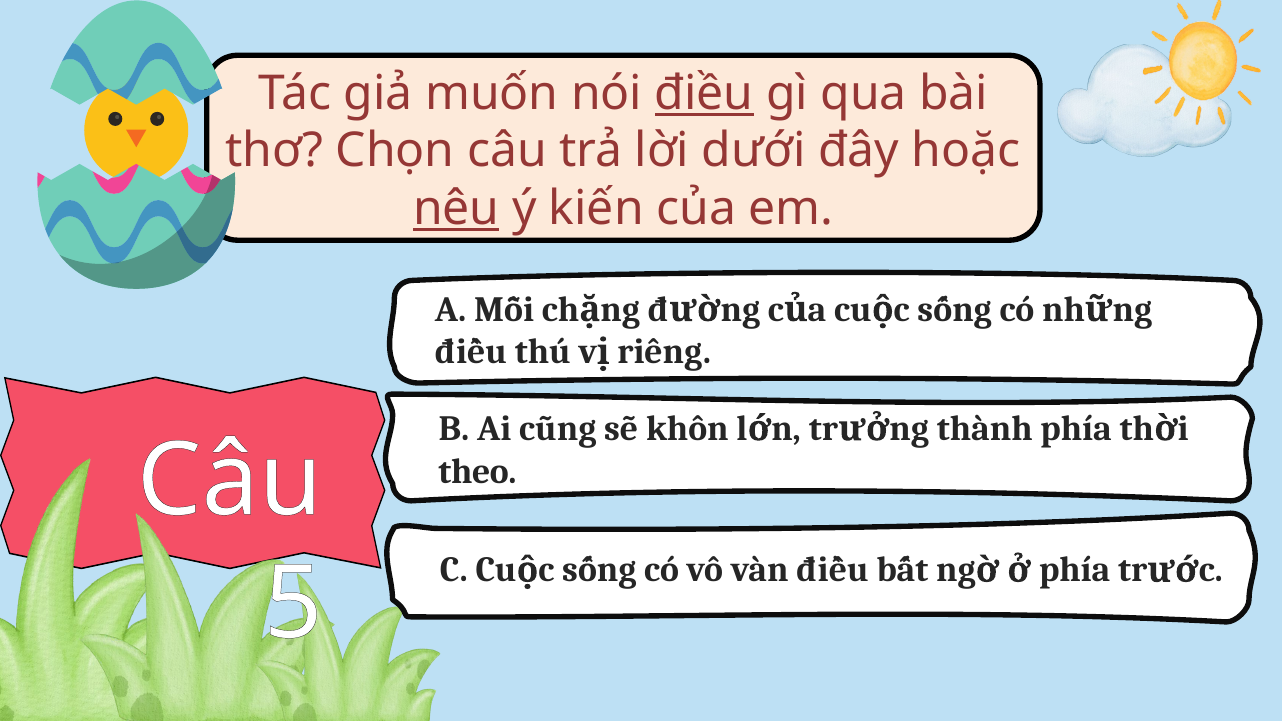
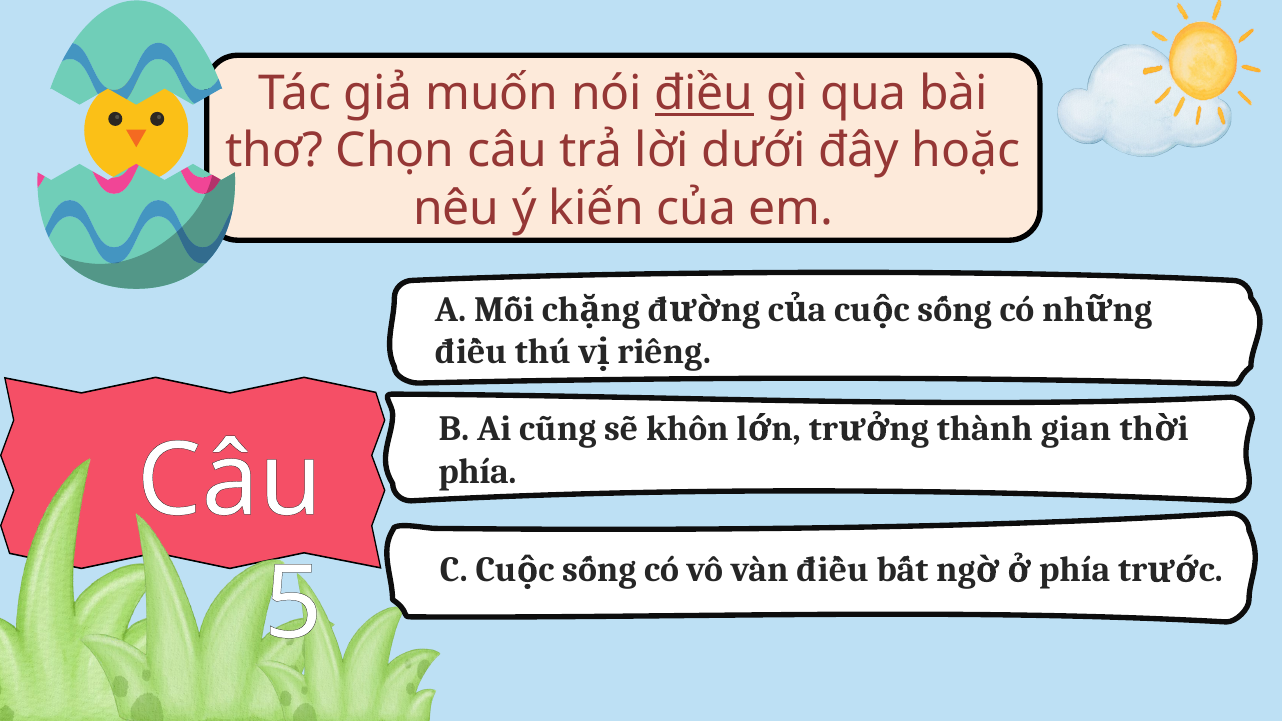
nêu underline: present -> none
thành phía: phía -> gian
theo at (478, 471): theo -> phía
